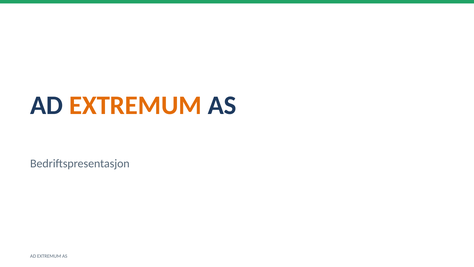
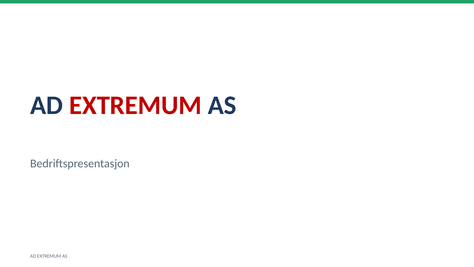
EXTREMUM at (135, 105) colour: orange -> red
